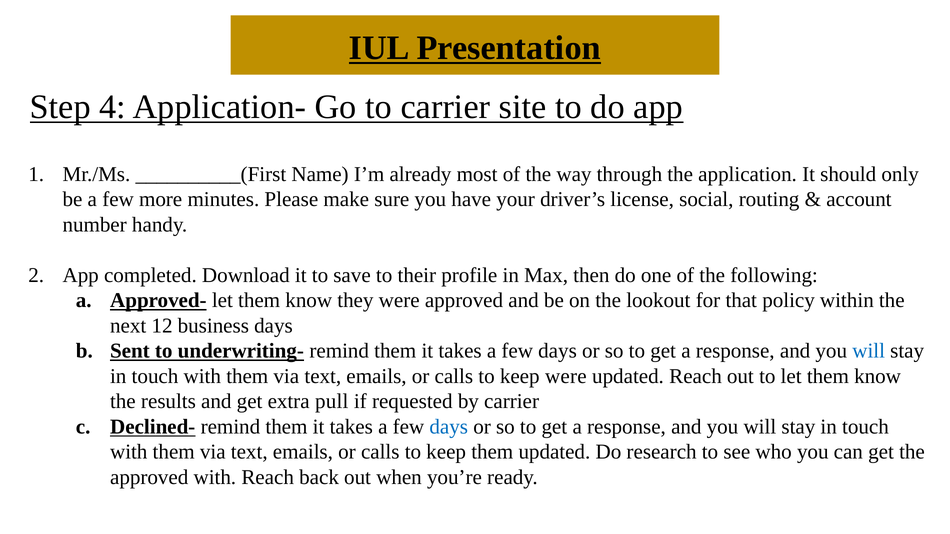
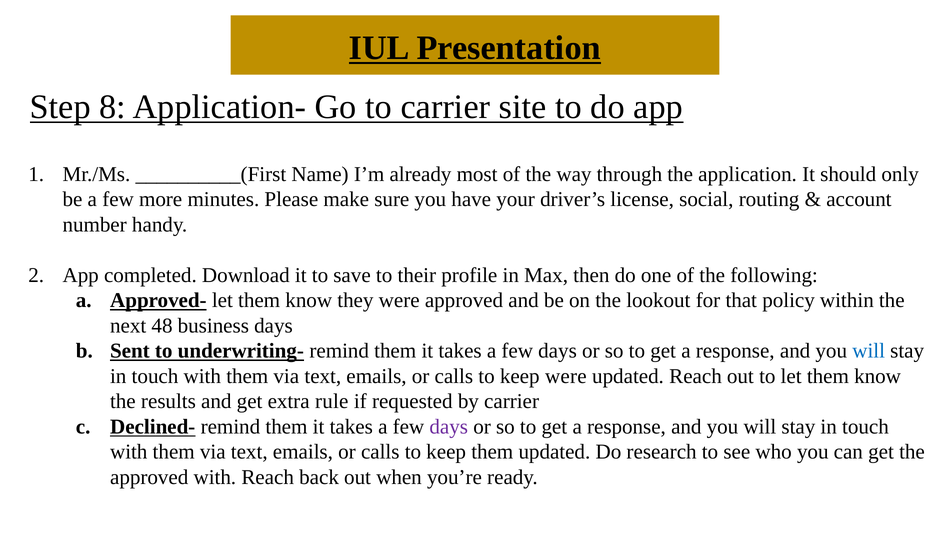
4: 4 -> 8
12: 12 -> 48
pull: pull -> rule
days at (449, 427) colour: blue -> purple
